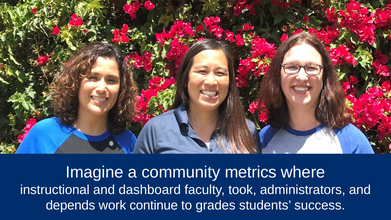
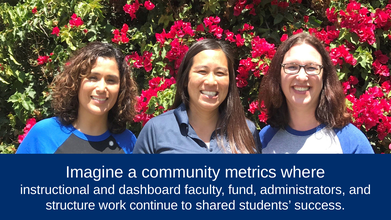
took: took -> fund
depends: depends -> structure
grades: grades -> shared
